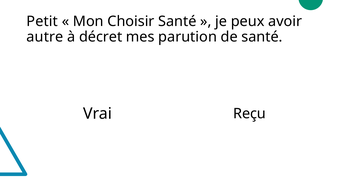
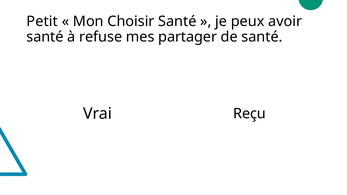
autre at (45, 37): autre -> santé
décret: décret -> refuse
parution: parution -> partager
